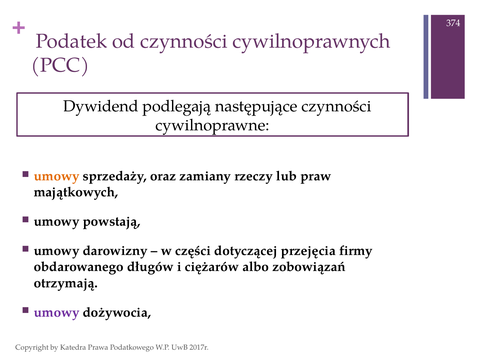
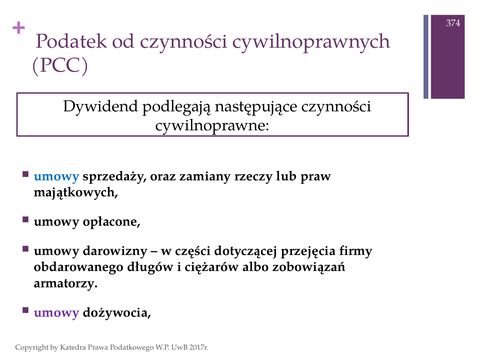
umowy at (57, 176) colour: orange -> blue
powstają: powstają -> opłacone
otrzymają: otrzymają -> armatorzy
